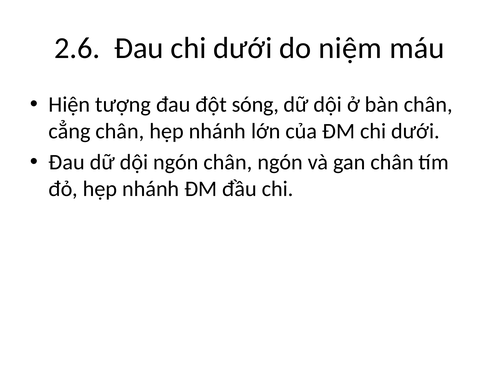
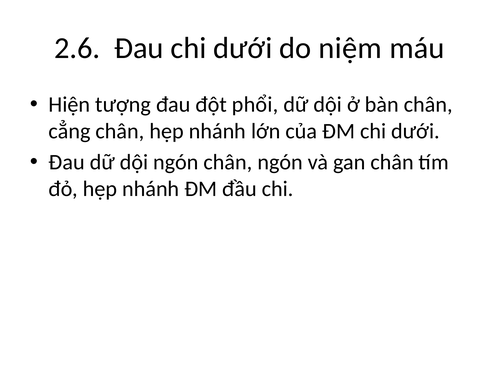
sóng: sóng -> phổi
